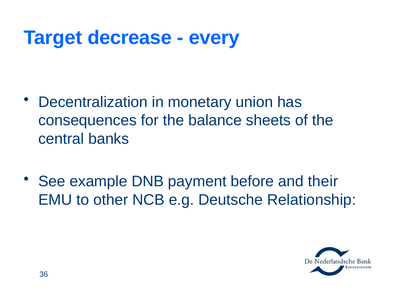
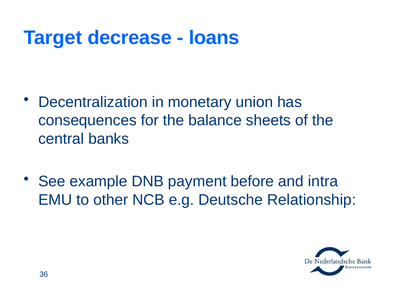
every: every -> loans
their: their -> intra
